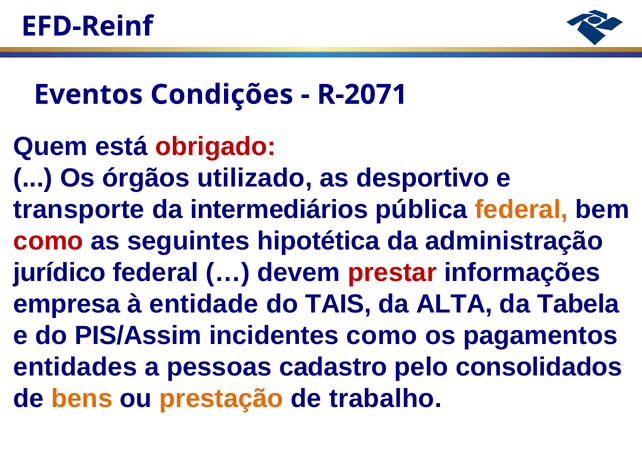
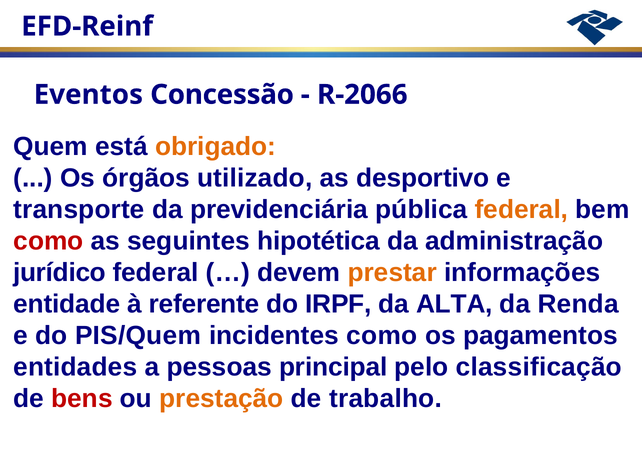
Condições: Condições -> Concessão
R-2071: R-2071 -> R-2066
obrigado colour: red -> orange
intermediários: intermediários -> previdenciária
prestar colour: red -> orange
empresa: empresa -> entidade
entidade: entidade -> referente
TAIS: TAIS -> IRPF
Tabela: Tabela -> Renda
PIS/Assim: PIS/Assim -> PIS/Quem
cadastro: cadastro -> principal
consolidados: consolidados -> classificação
bens colour: orange -> red
